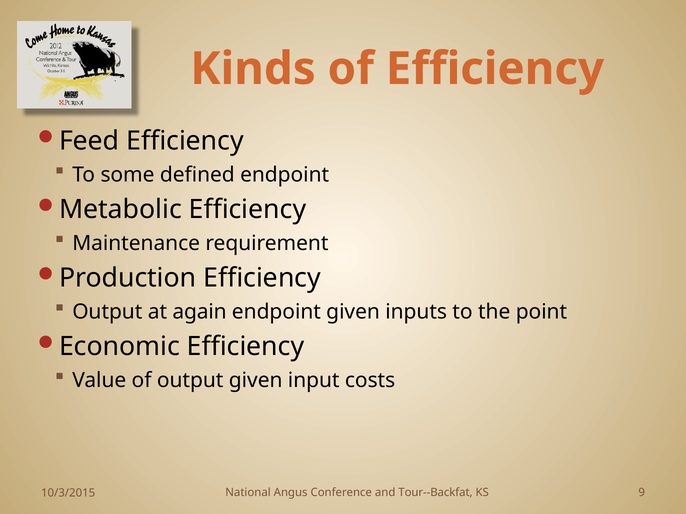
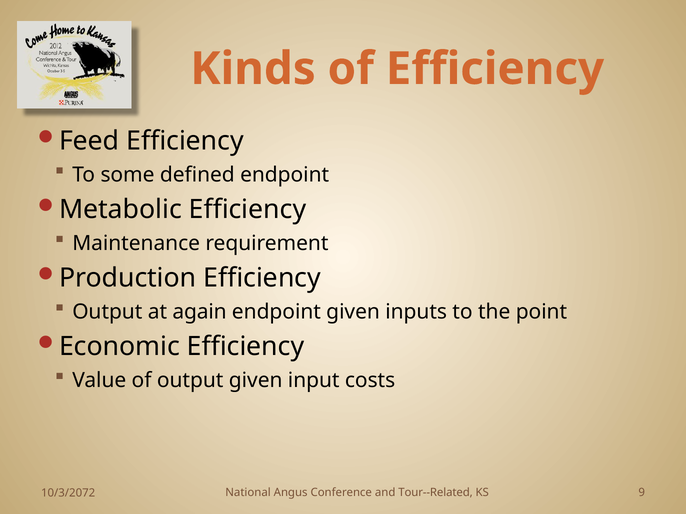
Tour--Backfat: Tour--Backfat -> Tour--Related
10/3/2015: 10/3/2015 -> 10/3/2072
